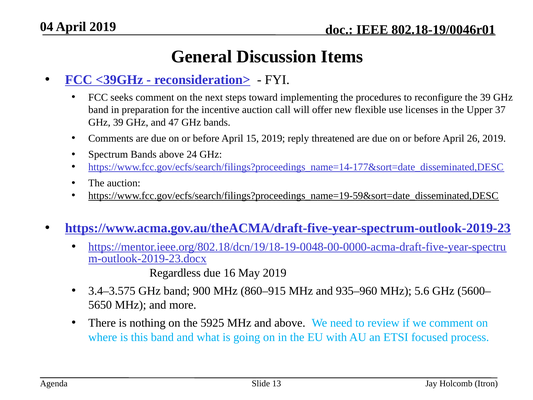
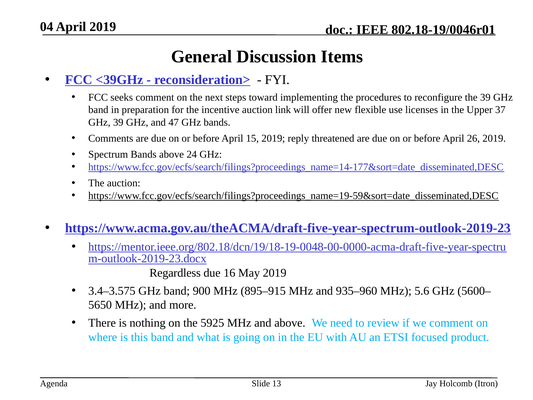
call: call -> link
860–915: 860–915 -> 895–915
process: process -> product
